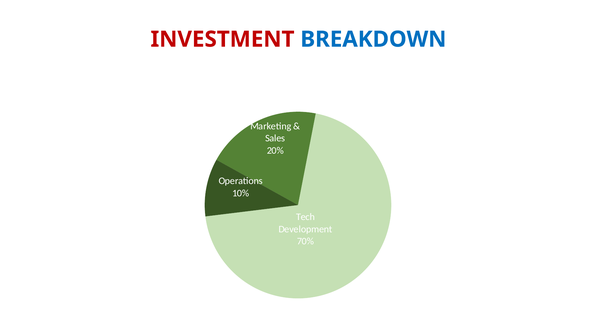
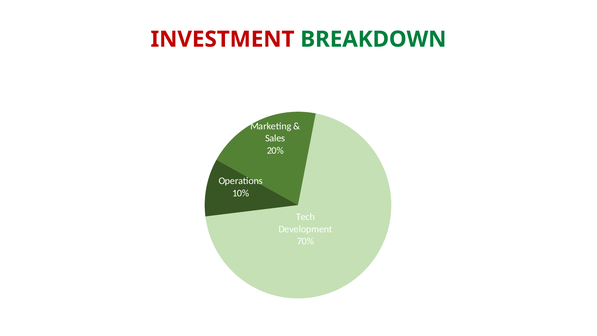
BREAKDOWN colour: blue -> green
